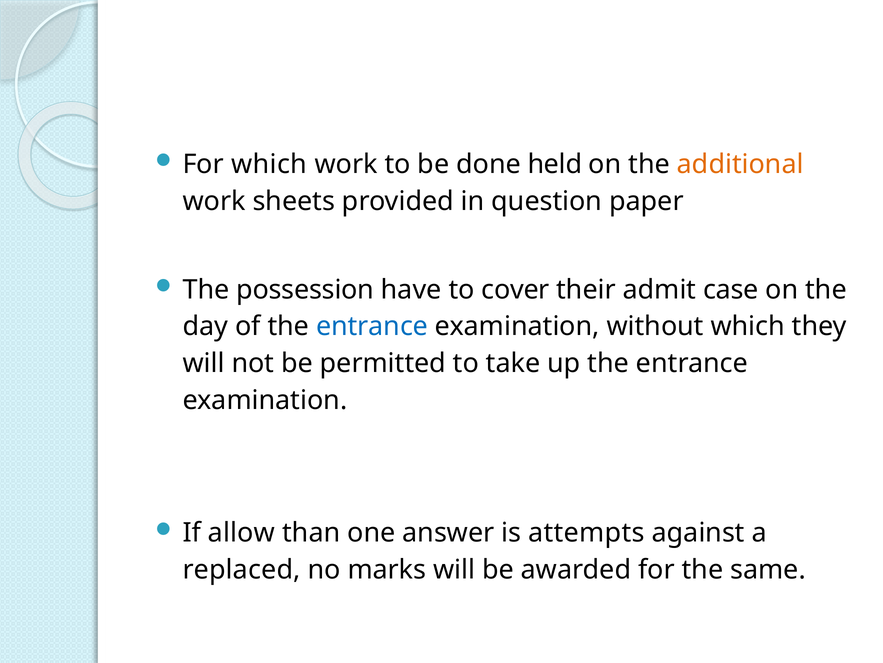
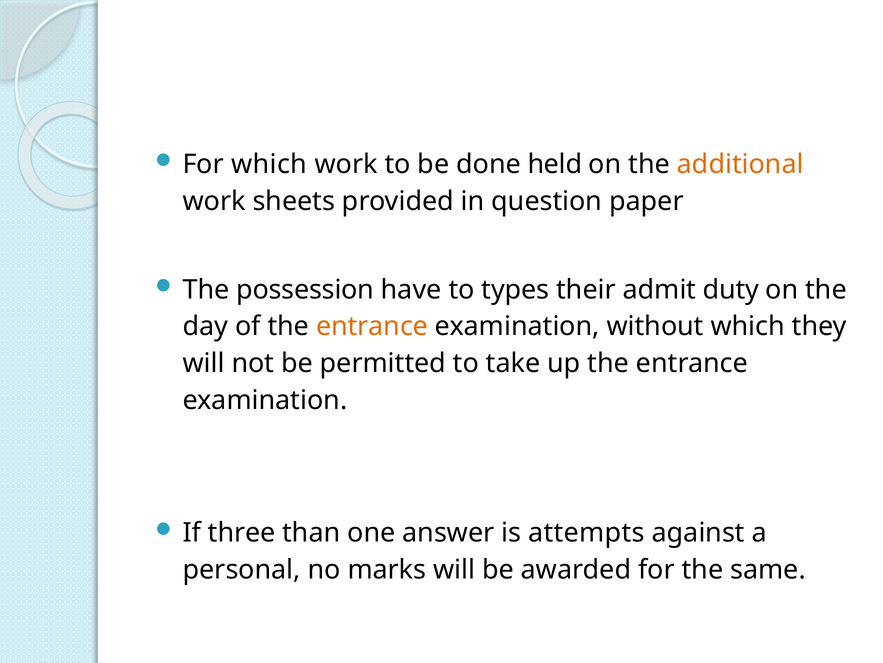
cover: cover -> types
case: case -> duty
entrance at (372, 326) colour: blue -> orange
allow: allow -> three
replaced: replaced -> personal
